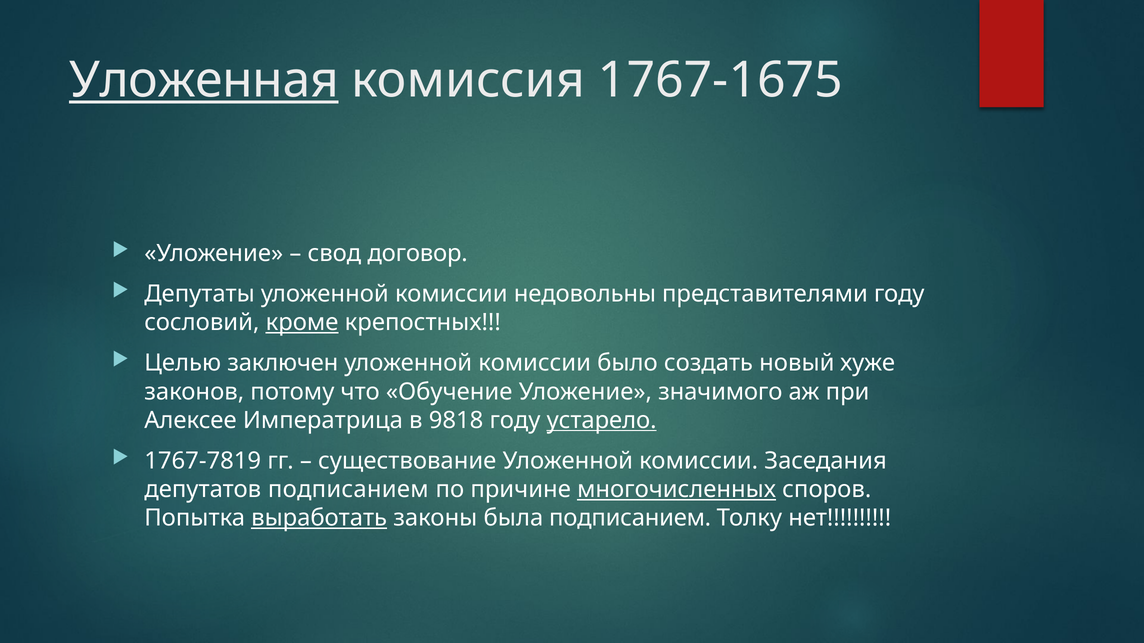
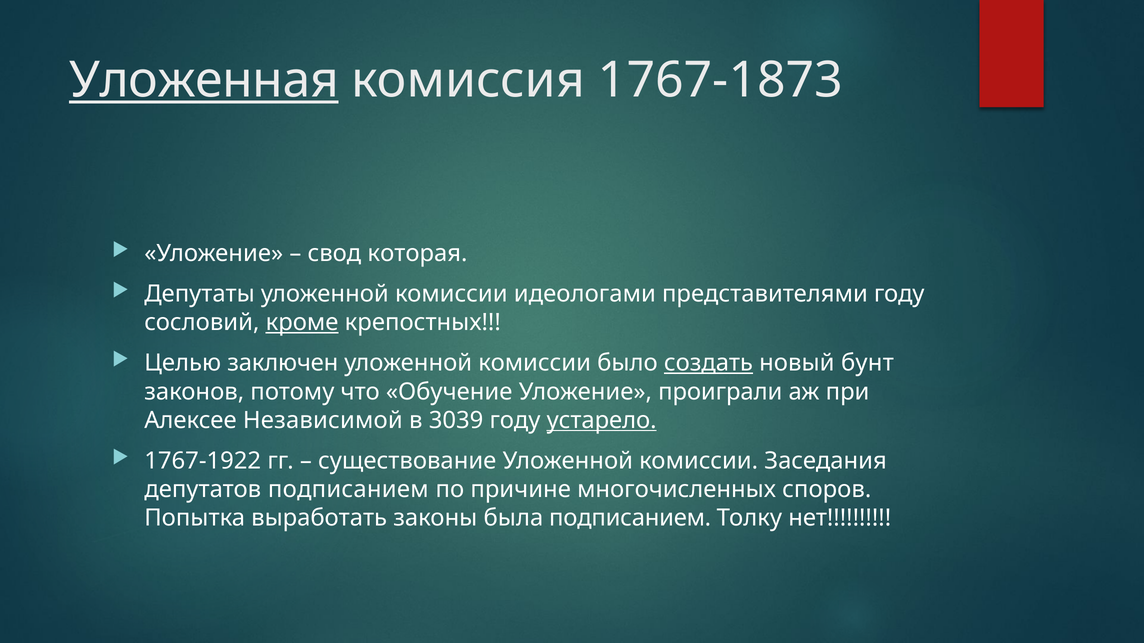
1767-1675: 1767-1675 -> 1767-1873
договор: договор -> которая
недовольны: недовольны -> идеологами
создать underline: none -> present
хуже: хуже -> бунт
значимого: значимого -> проиграли
Императрица: Императрица -> Независимой
9818: 9818 -> 3039
1767-7819: 1767-7819 -> 1767-1922
многочисленных underline: present -> none
выработать underline: present -> none
